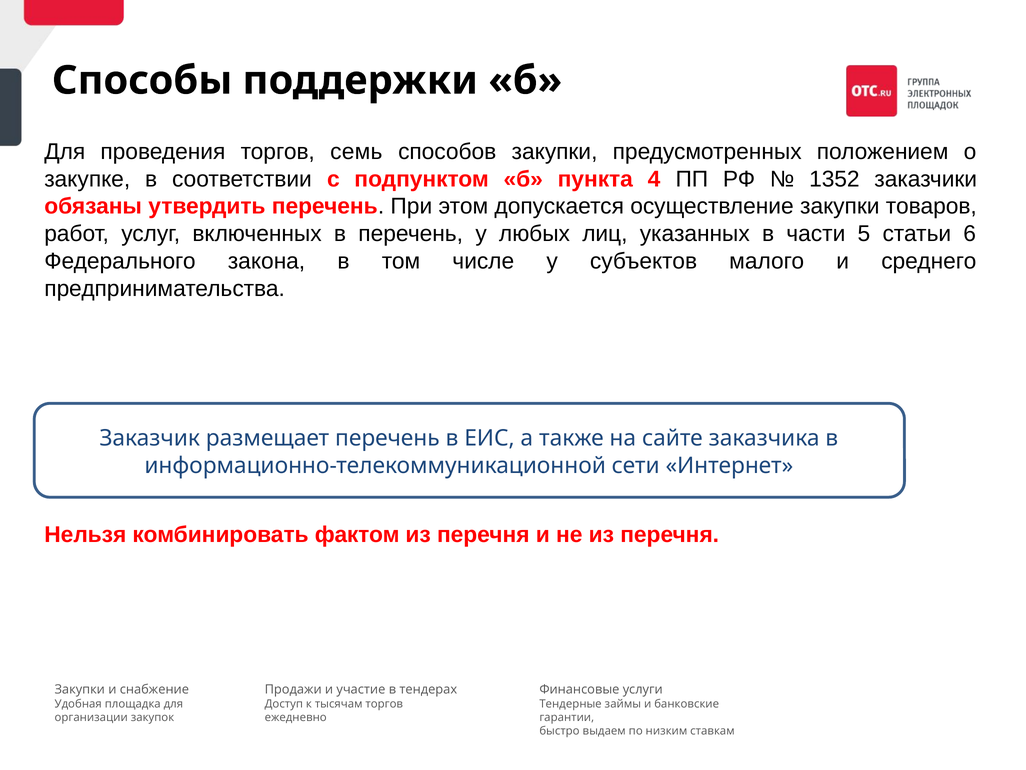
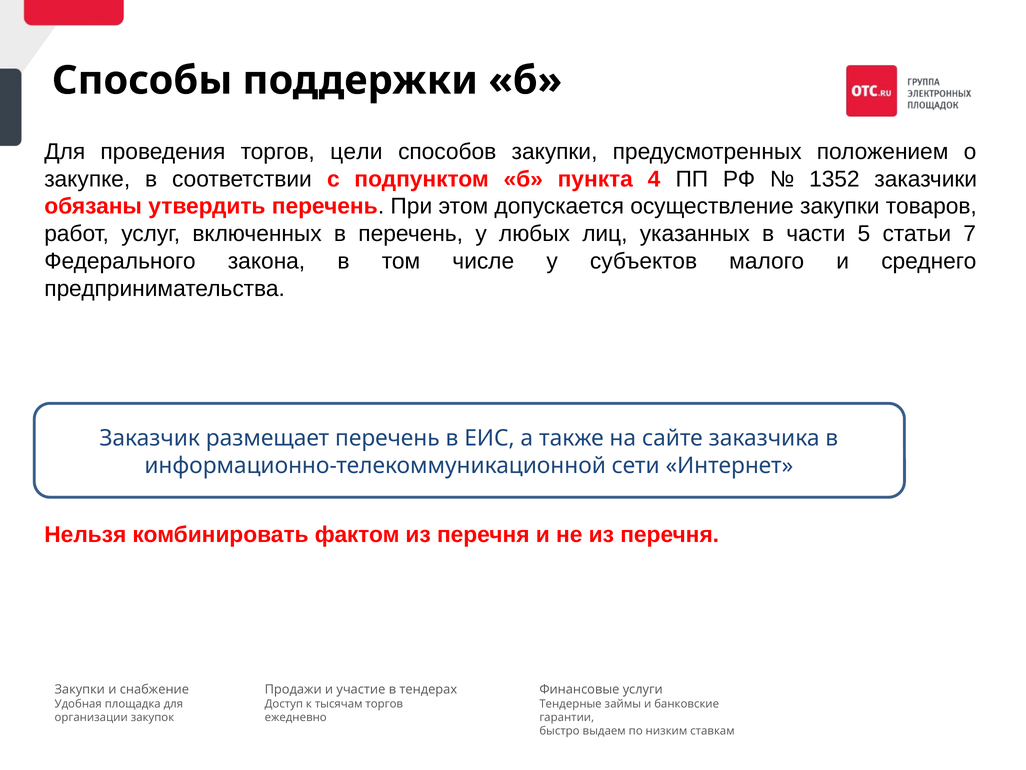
семь: семь -> цели
6: 6 -> 7
